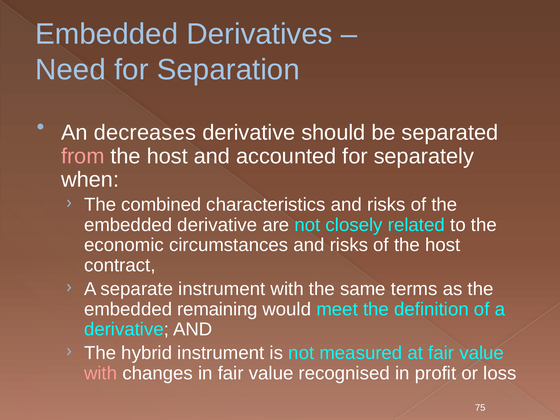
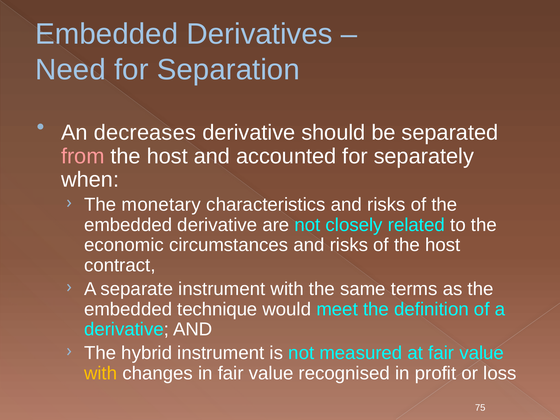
combined: combined -> monetary
remaining: remaining -> technique
with at (101, 373) colour: pink -> yellow
